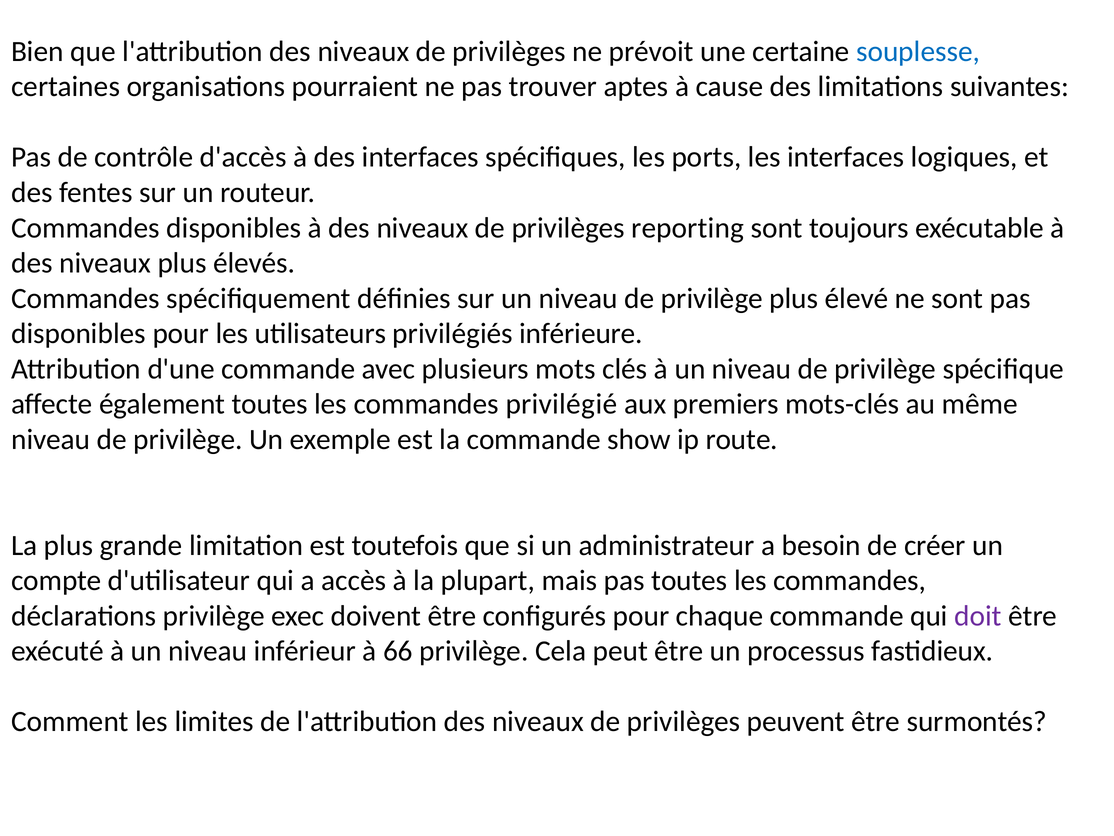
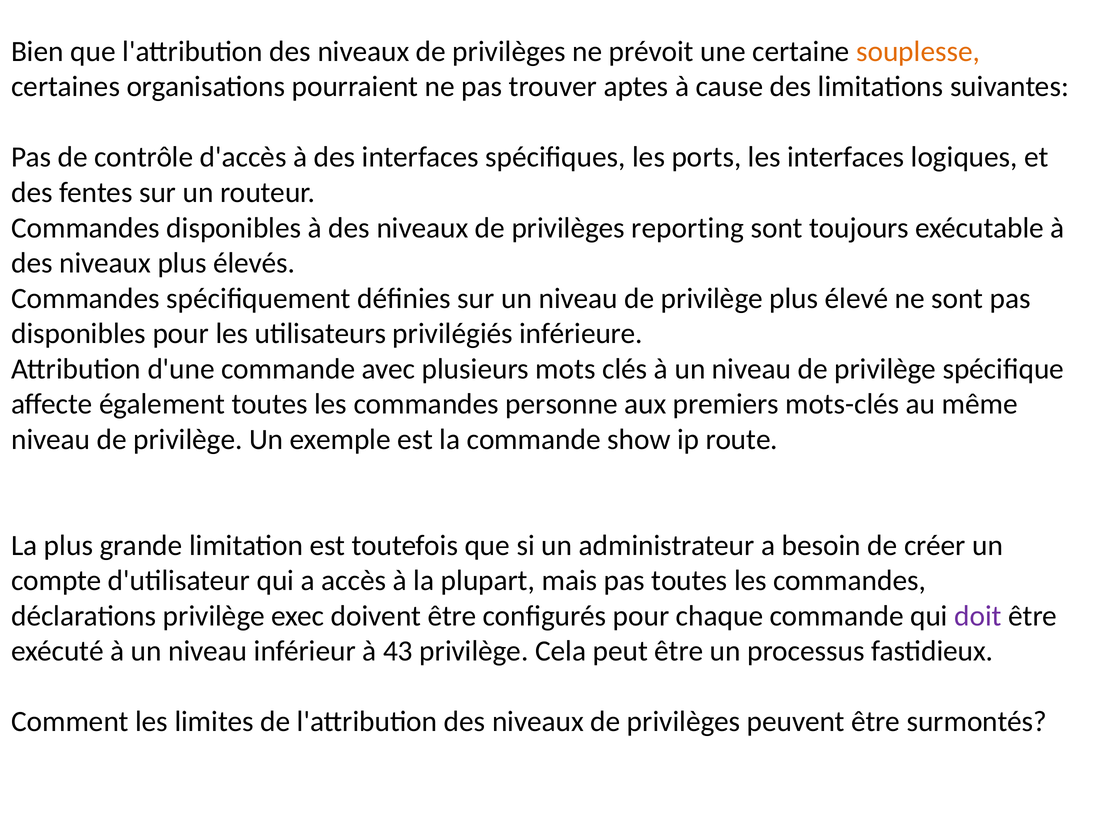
souplesse colour: blue -> orange
privilégié: privilégié -> personne
66: 66 -> 43
